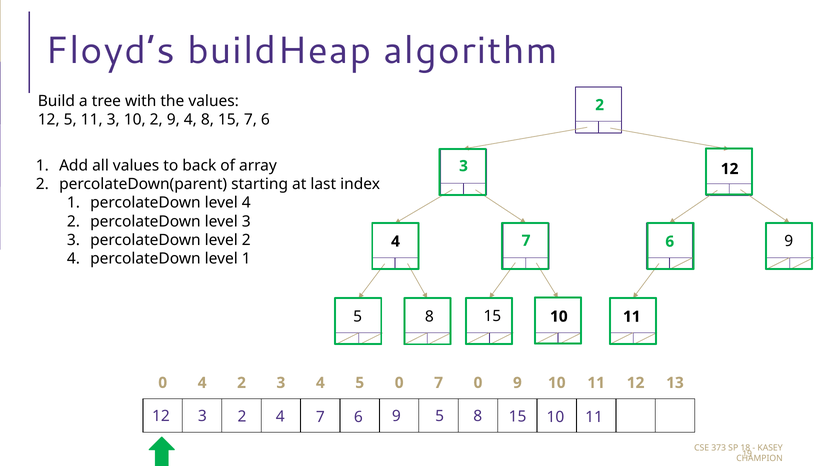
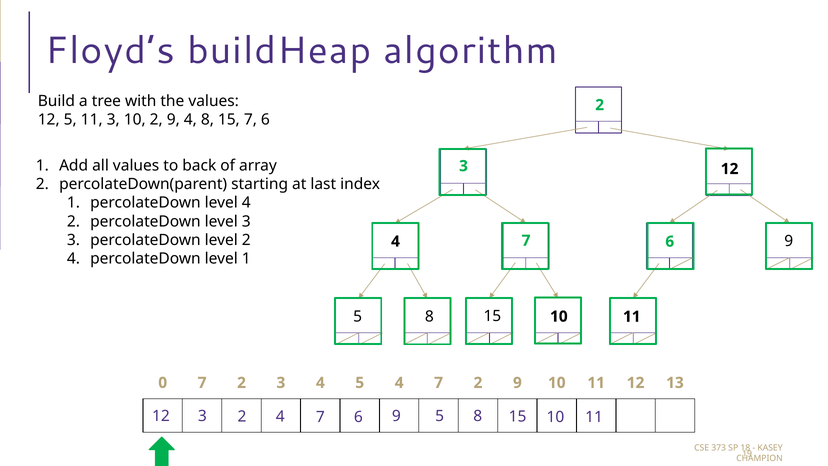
0 4: 4 -> 7
5 0: 0 -> 4
0 at (478, 383): 0 -> 2
